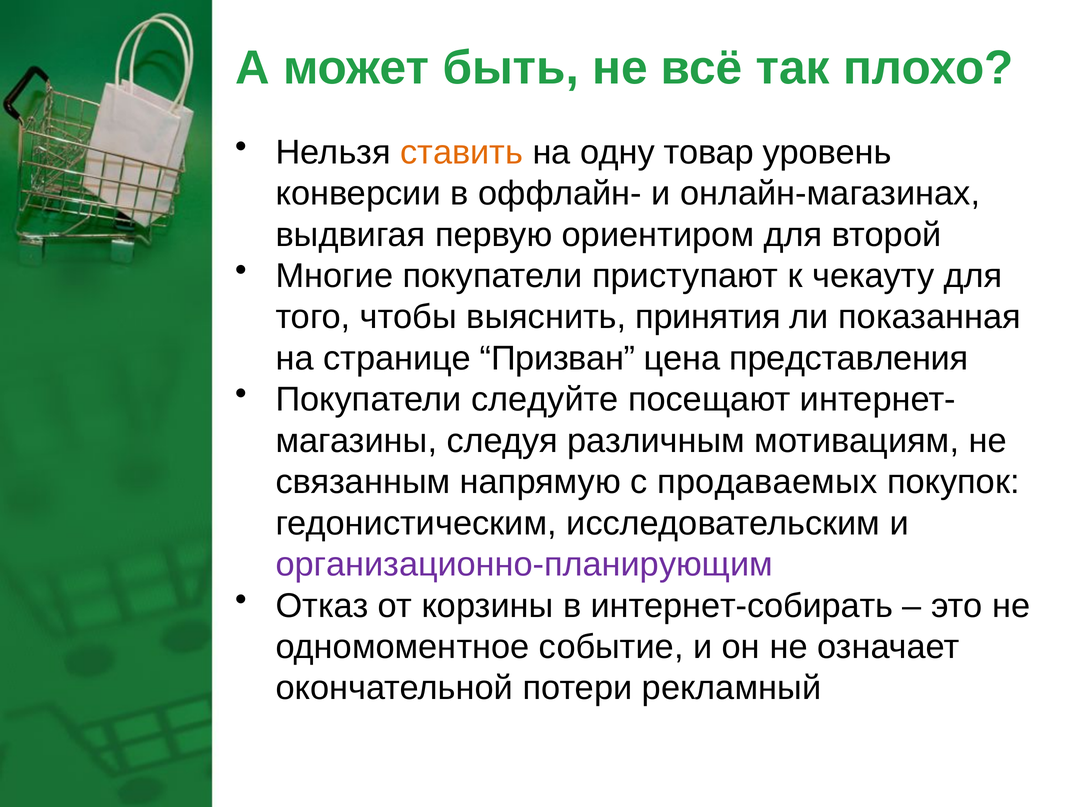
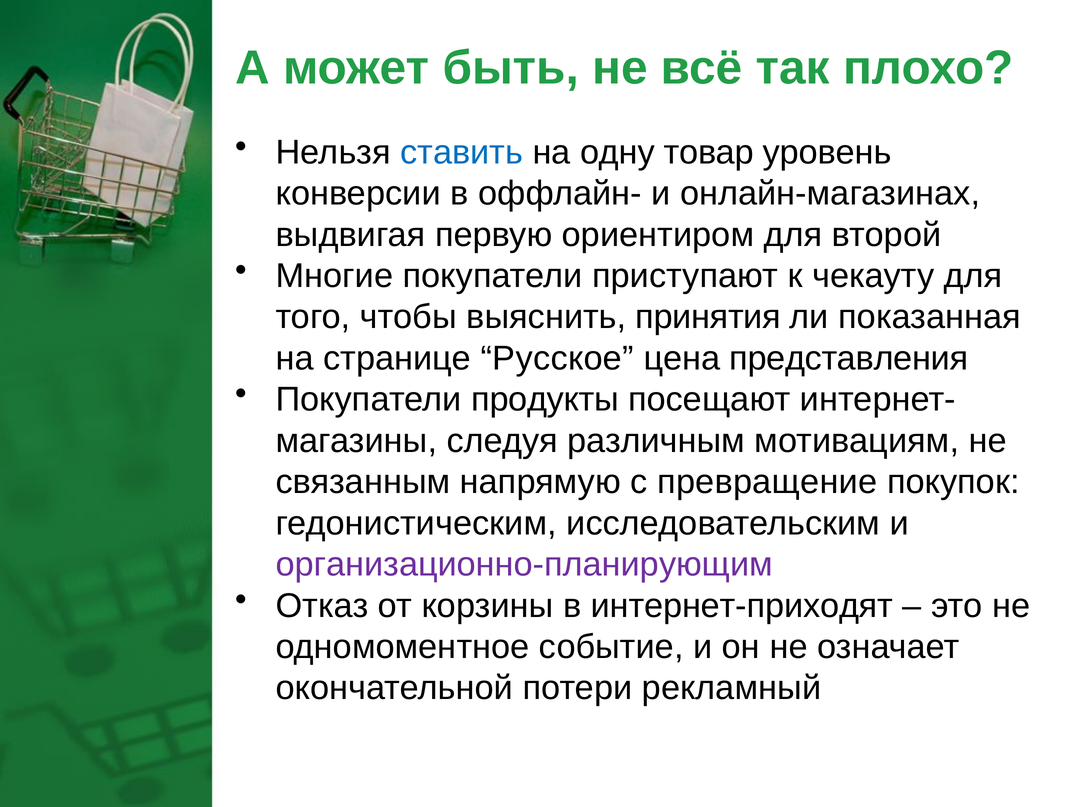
ставить colour: orange -> blue
Призван: Призван -> Русское
следуйте: следуйте -> продукты
продаваемых: продаваемых -> превращение
интернет-собирать: интернет-собирать -> интернет-приходят
